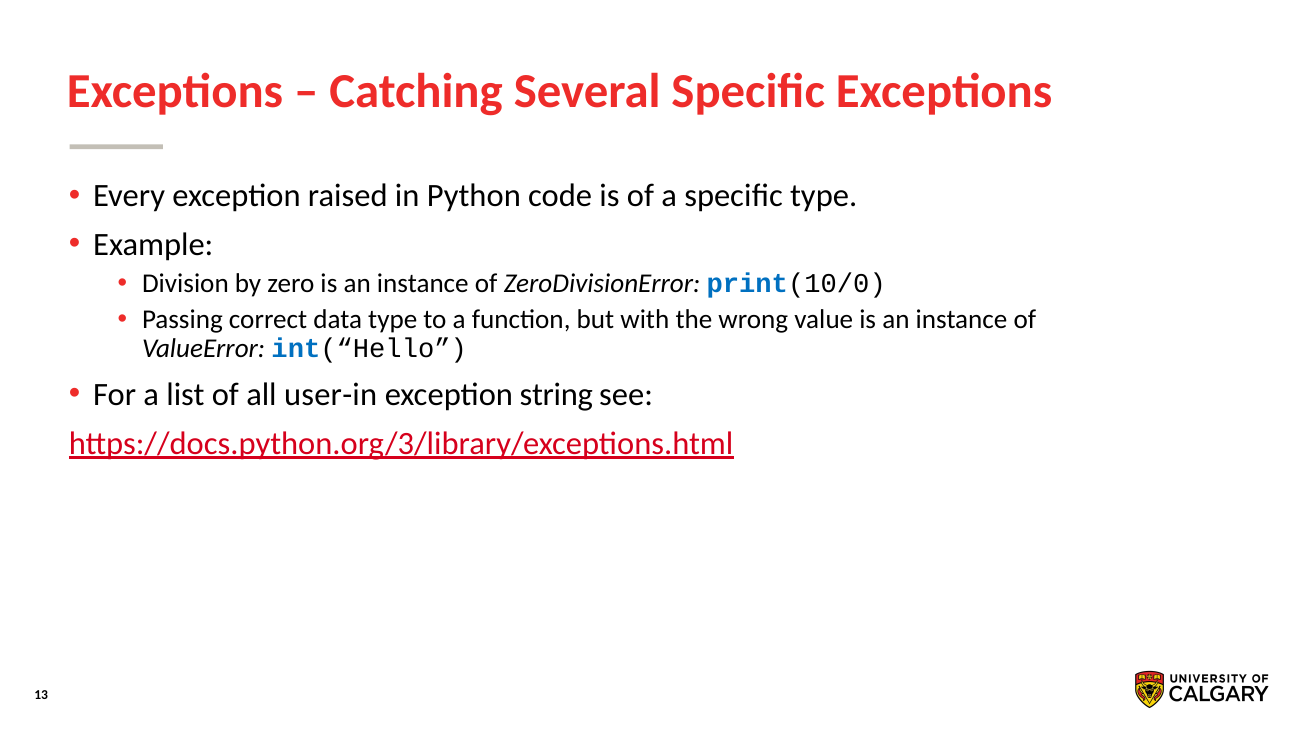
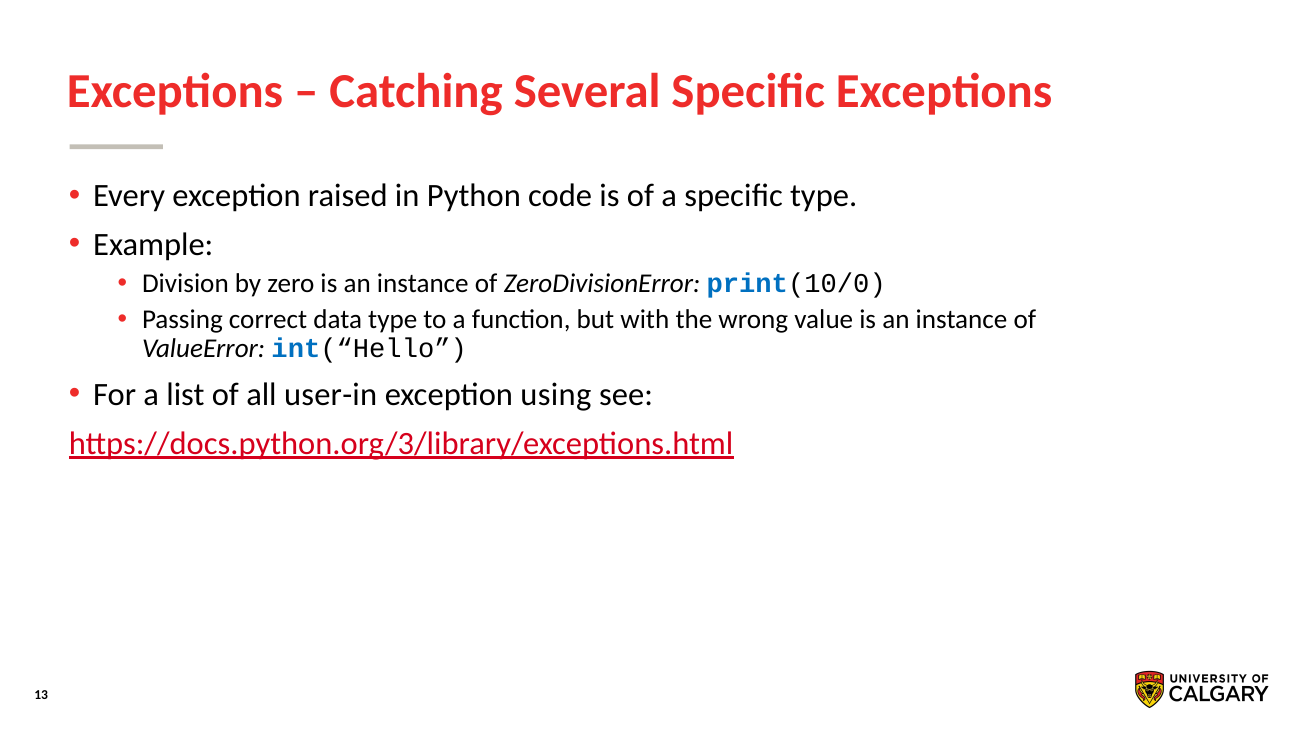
string: string -> using
